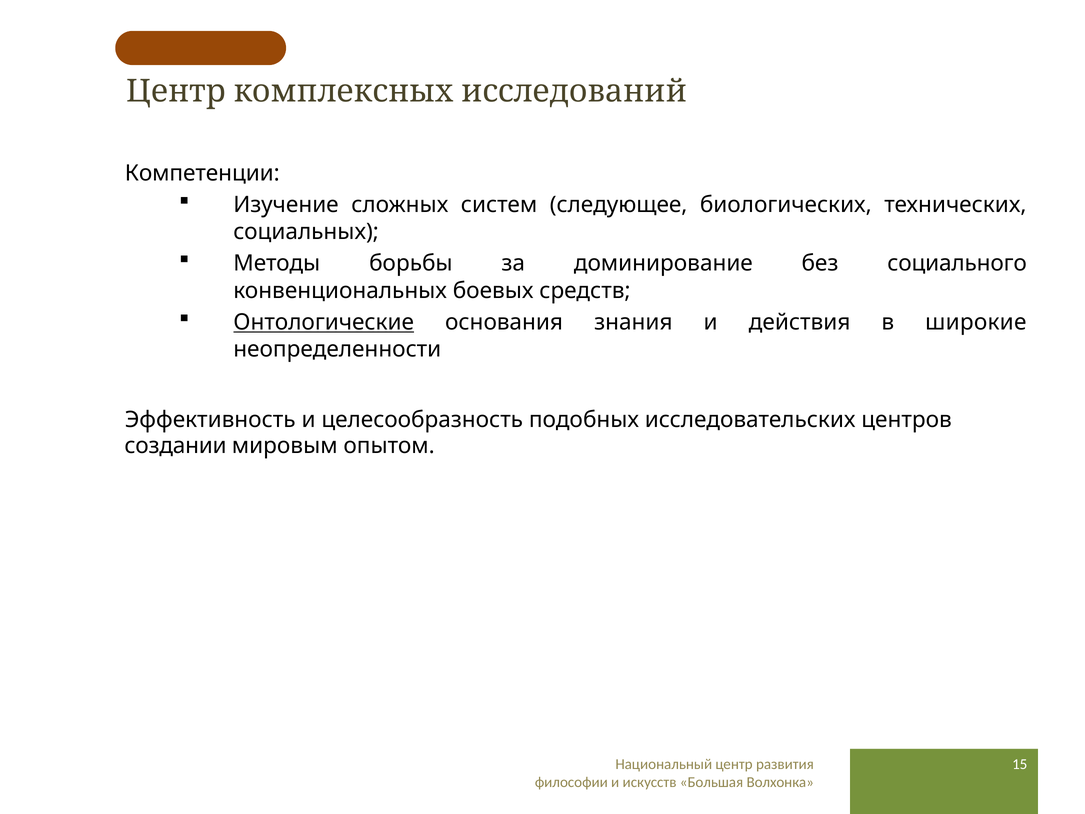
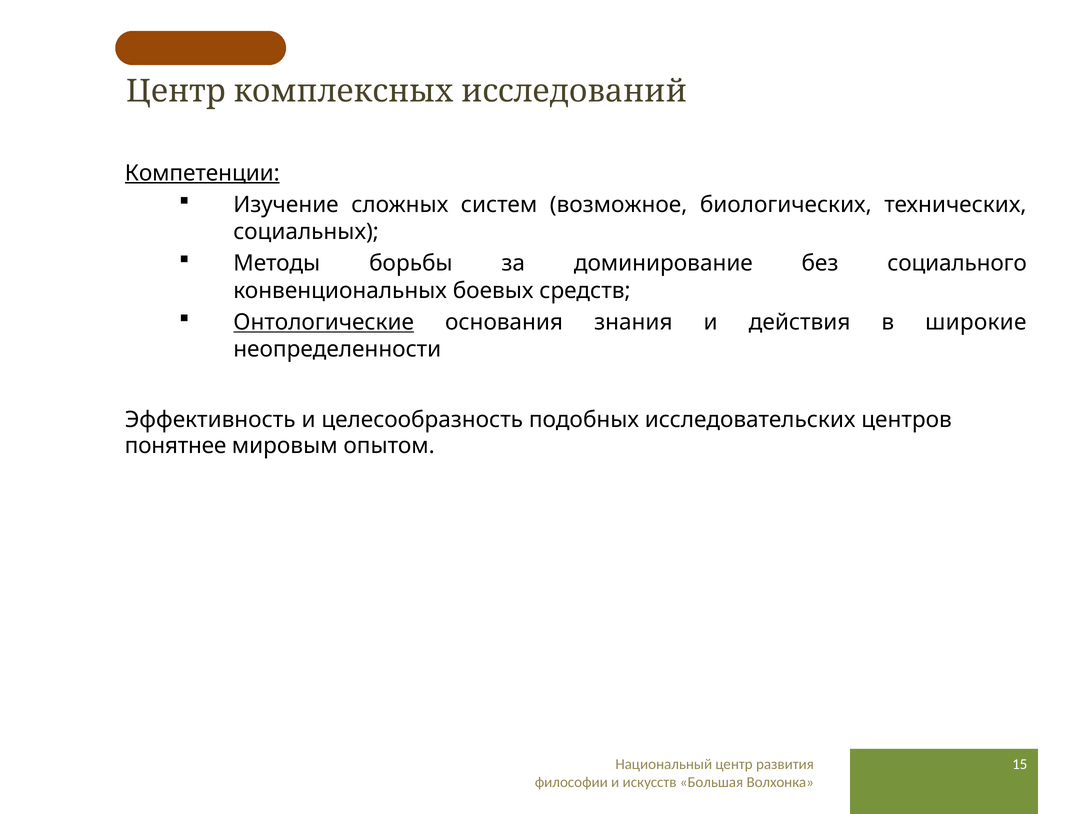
Компетенции underline: none -> present
следующее: следующее -> возможное
создании: создании -> понятнее
